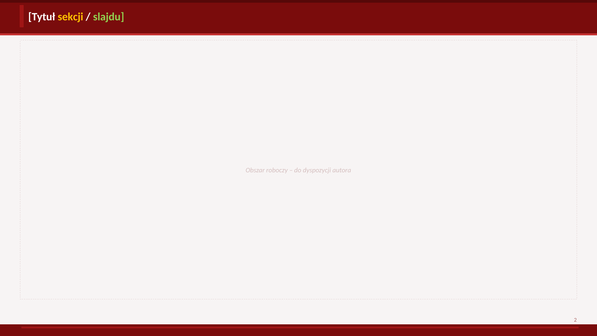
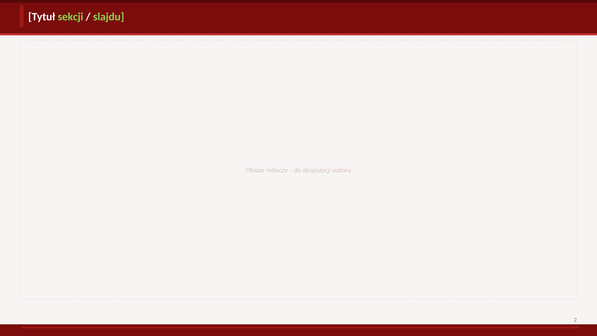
sekcji colour: yellow -> light green
